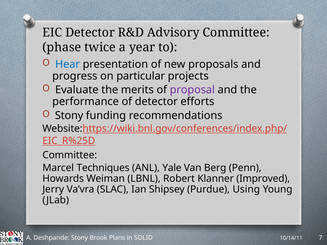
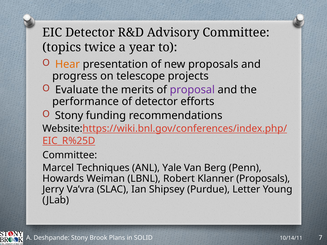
phase: phase -> topics
Hear colour: blue -> orange
particular: particular -> telescope
Klanner Improved: Improved -> Proposals
Using: Using -> Letter
